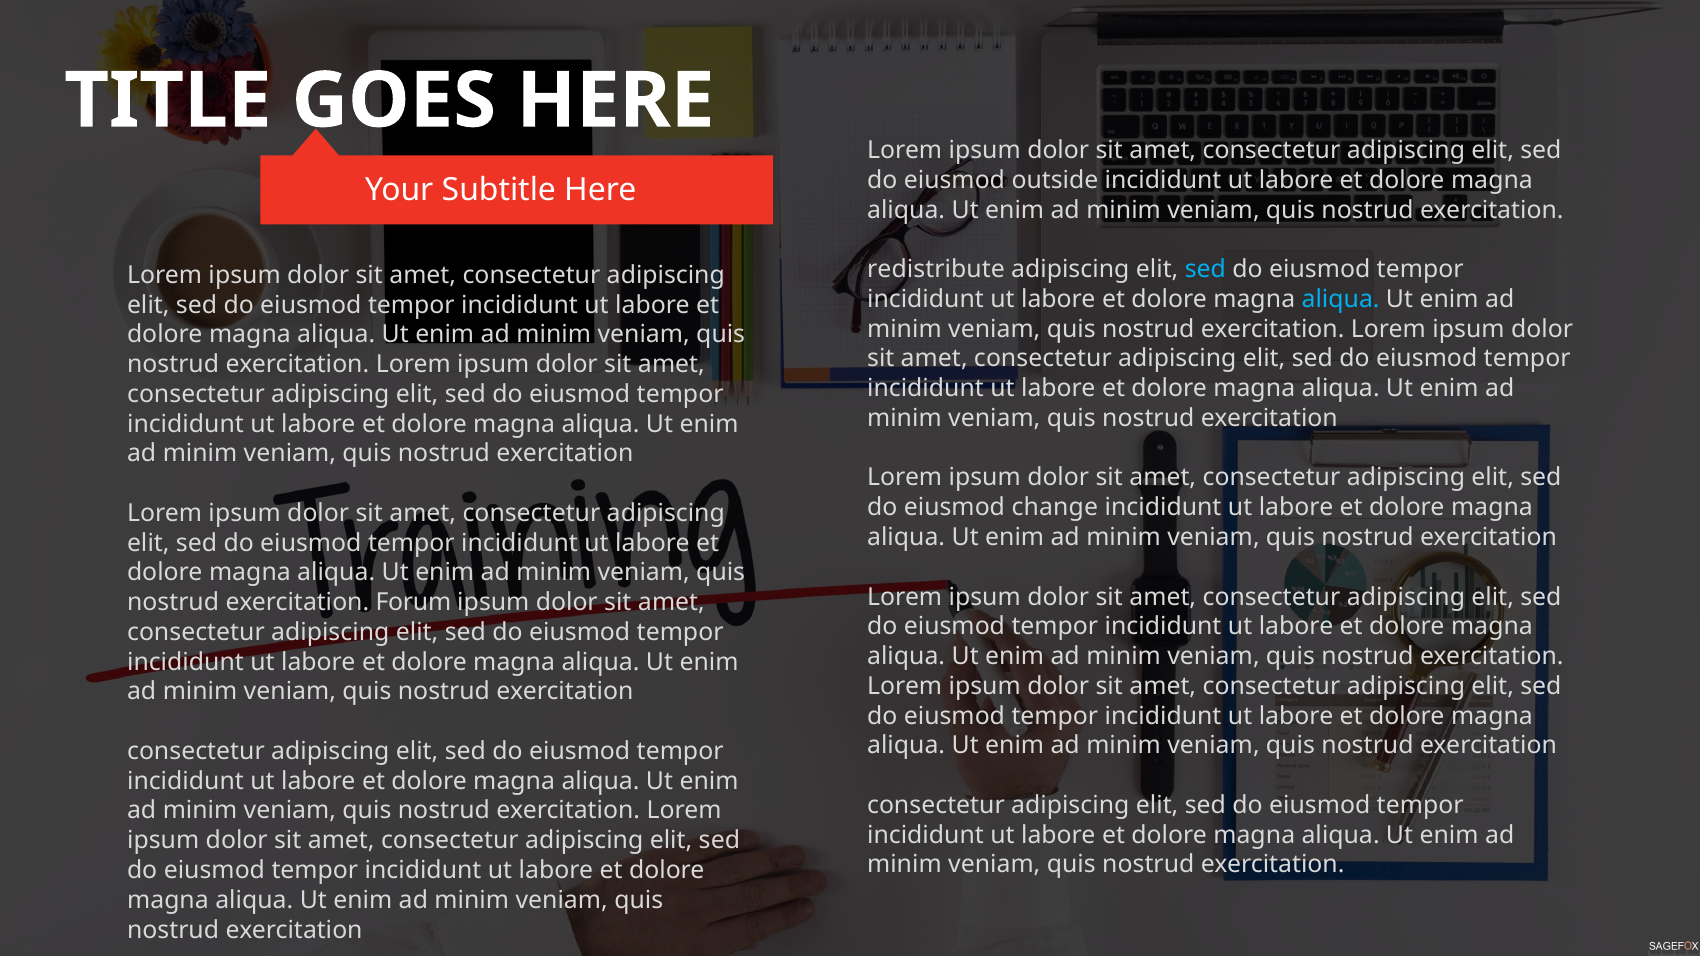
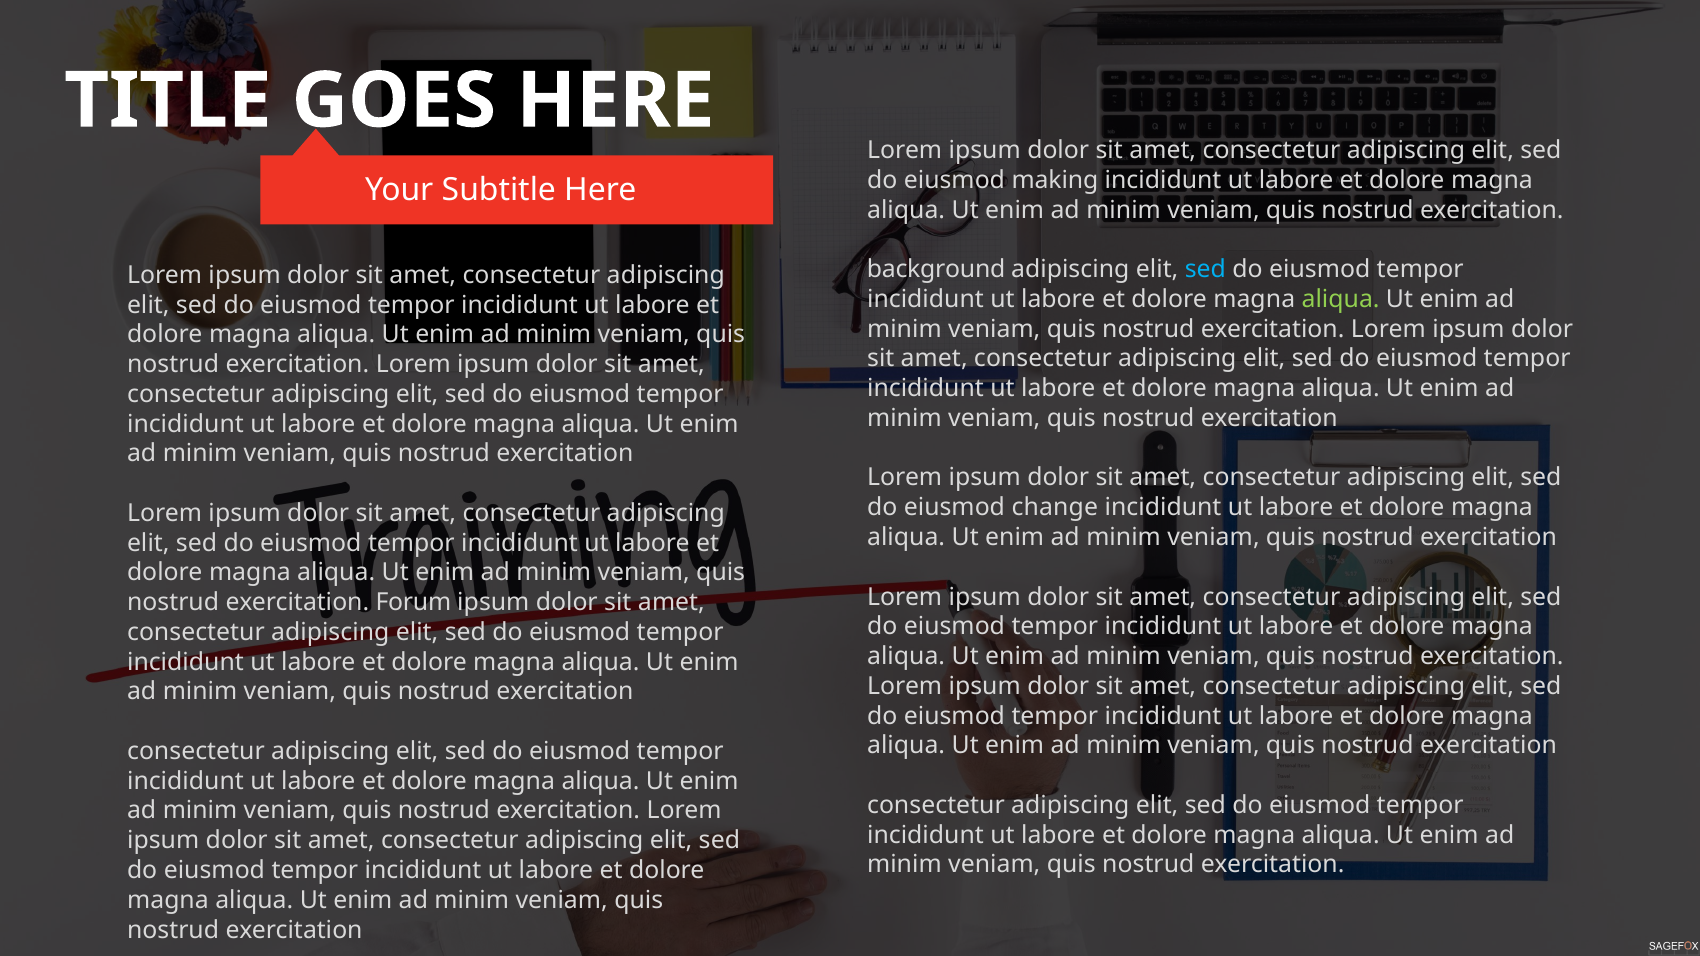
outside: outside -> making
redistribute: redistribute -> background
aliqua at (1341, 299) colour: light blue -> light green
